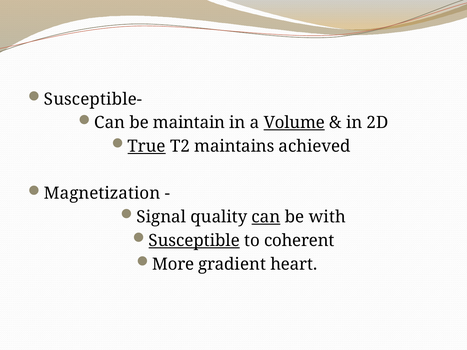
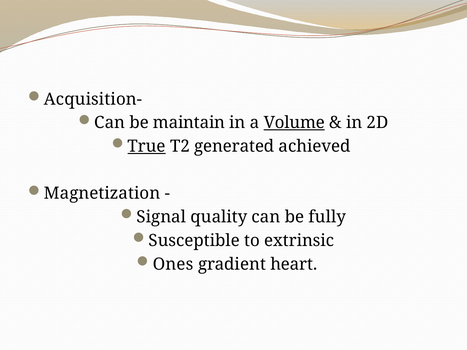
Susceptible-: Susceptible- -> Acquisition-
maintains: maintains -> generated
can at (266, 217) underline: present -> none
with: with -> fully
Susceptible underline: present -> none
coherent: coherent -> extrinsic
More: More -> Ones
